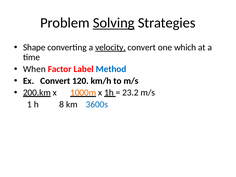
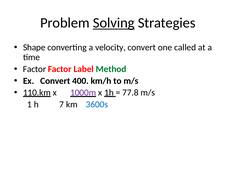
velocity underline: present -> none
which: which -> called
When at (34, 69): When -> Factor
Method colour: blue -> green
120: 120 -> 400
200.km: 200.km -> 110.km
1000m colour: orange -> purple
23.2: 23.2 -> 77.8
8: 8 -> 7
